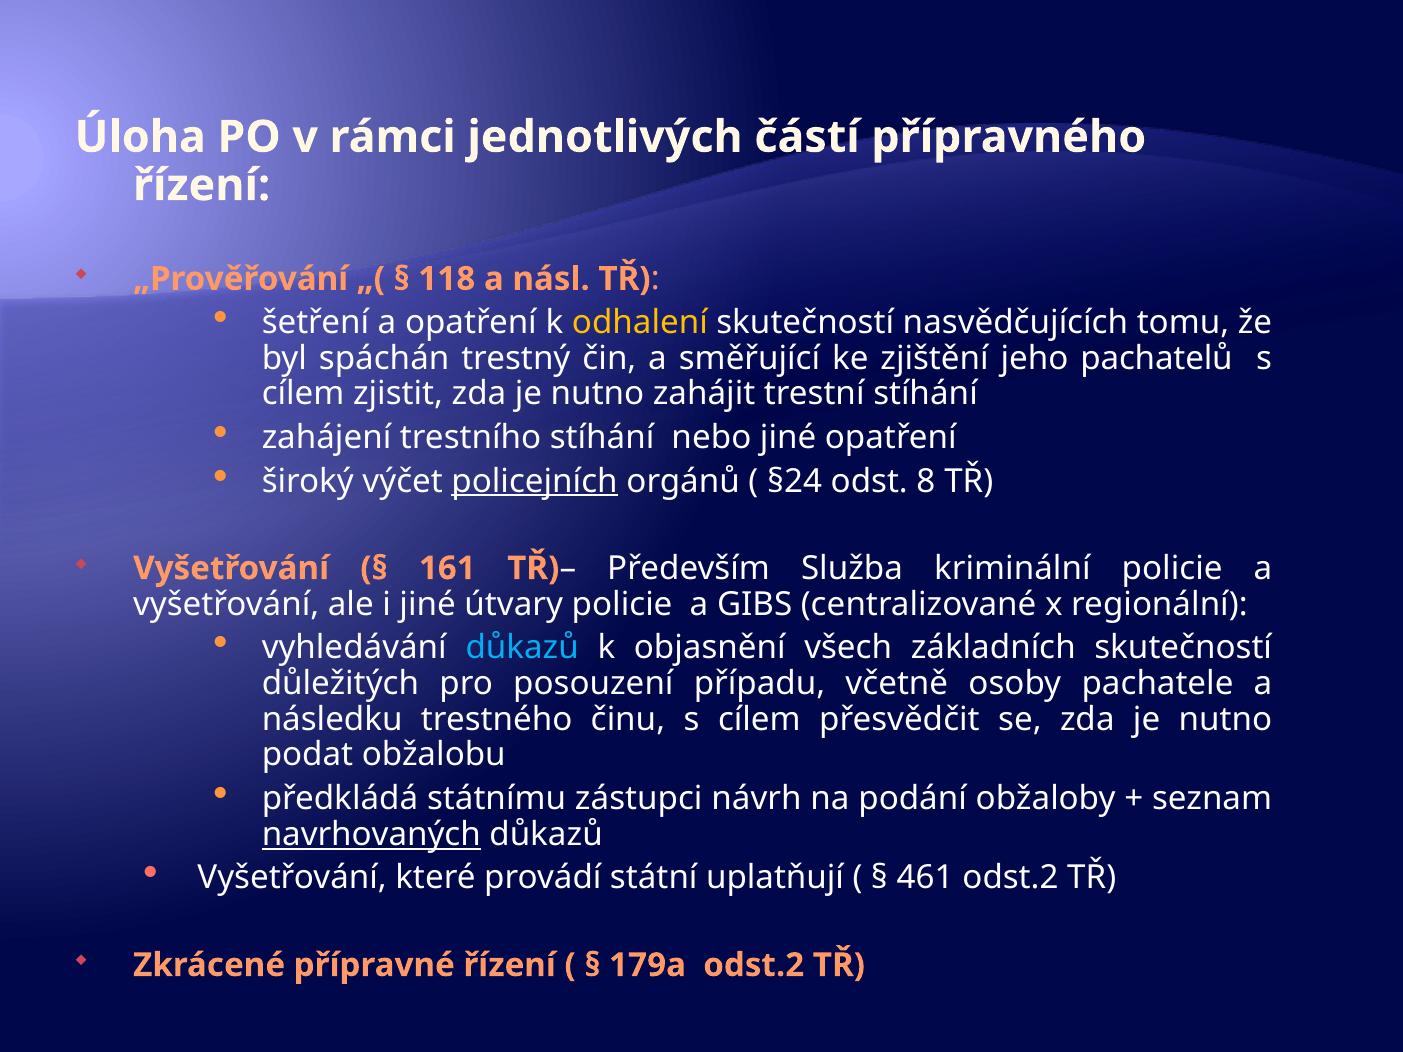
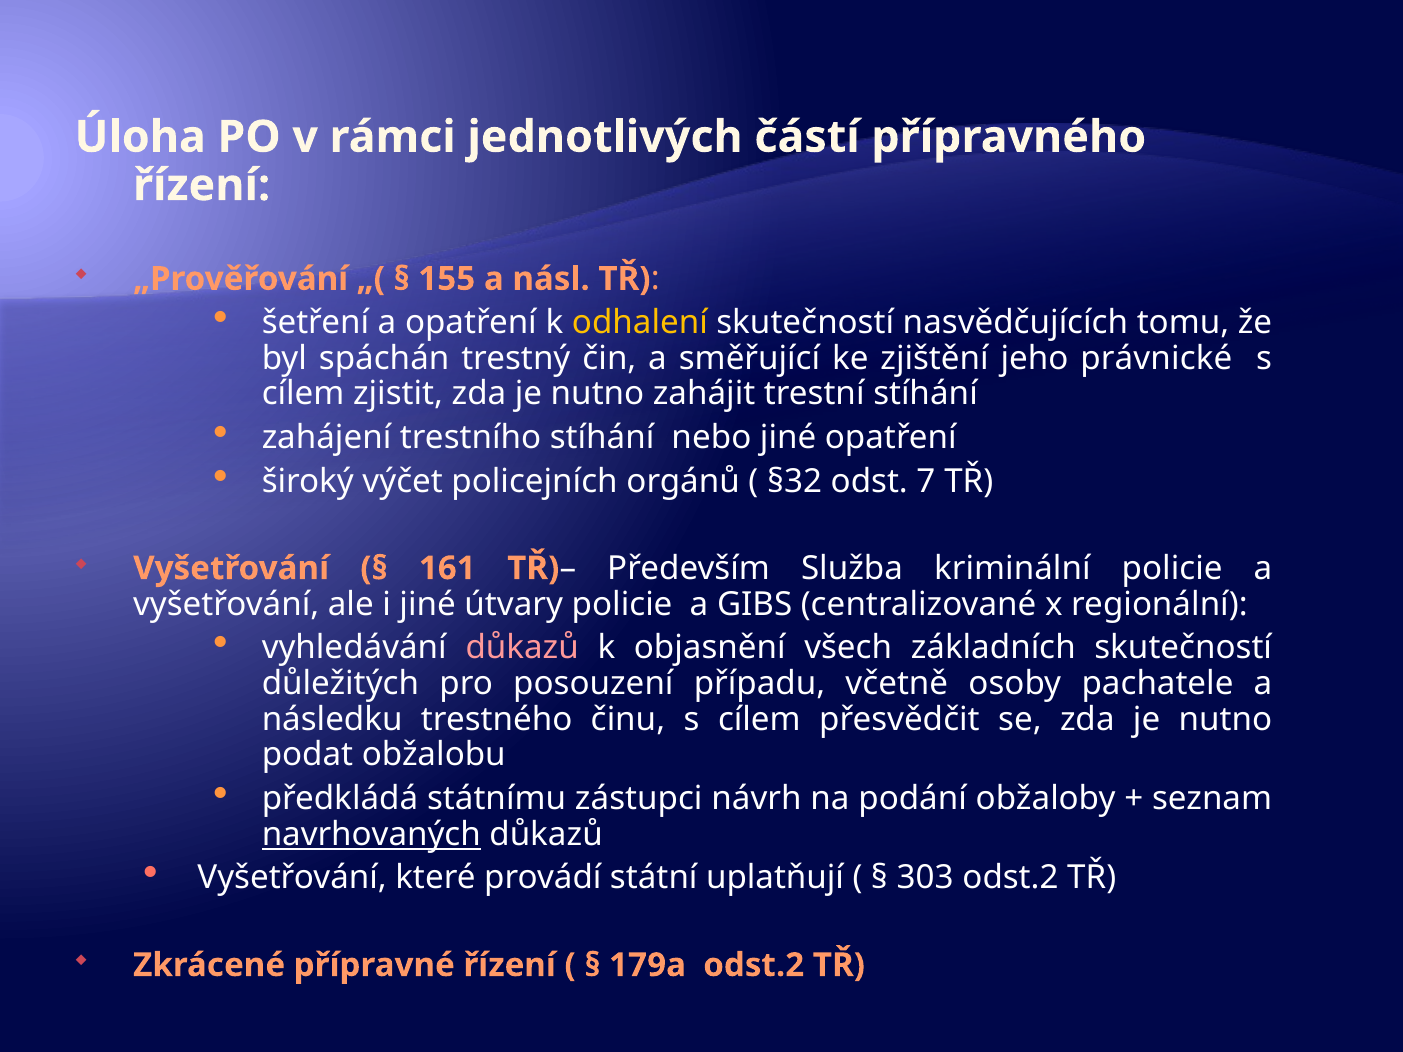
118: 118 -> 155
pachatelů: pachatelů -> právnické
policejních underline: present -> none
§24: §24 -> §32
8: 8 -> 7
důkazů at (522, 648) colour: light blue -> pink
461: 461 -> 303
